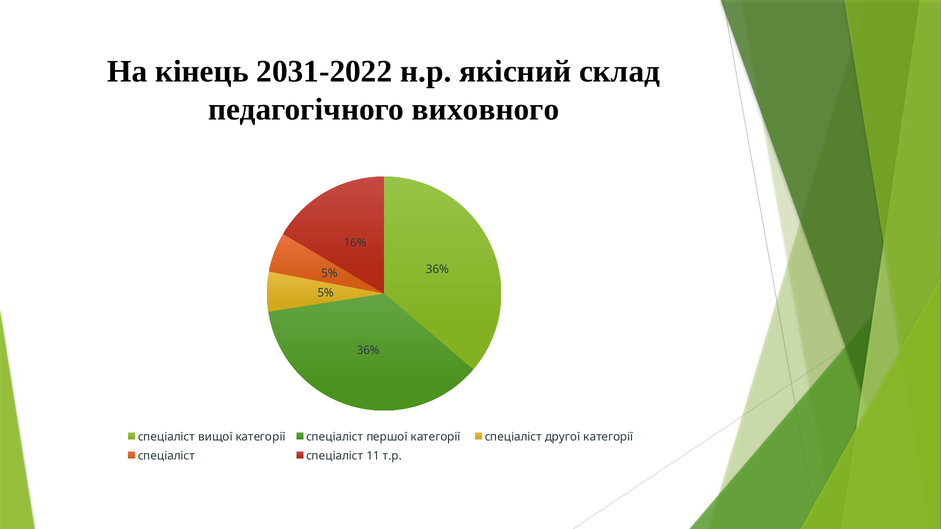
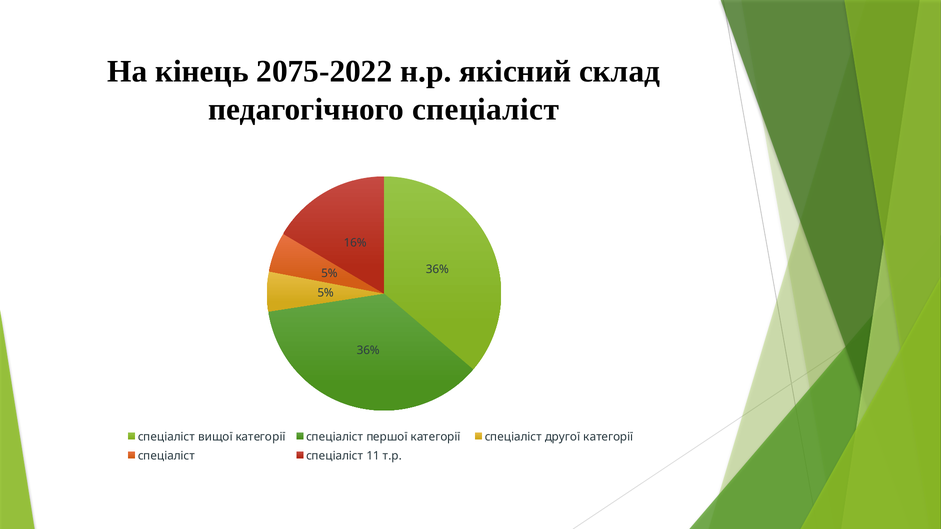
2031-2022: 2031-2022 -> 2075-2022
педагогічного виховного: виховного -> спеціаліст
